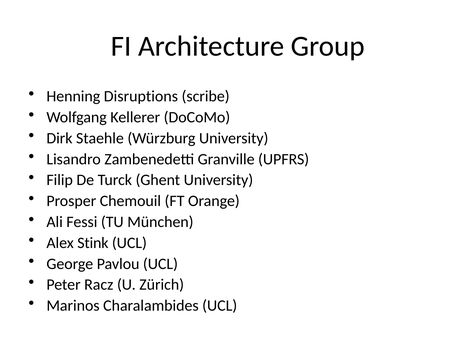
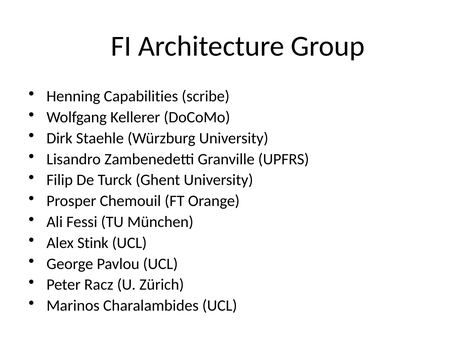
Disruptions: Disruptions -> Capabilities
